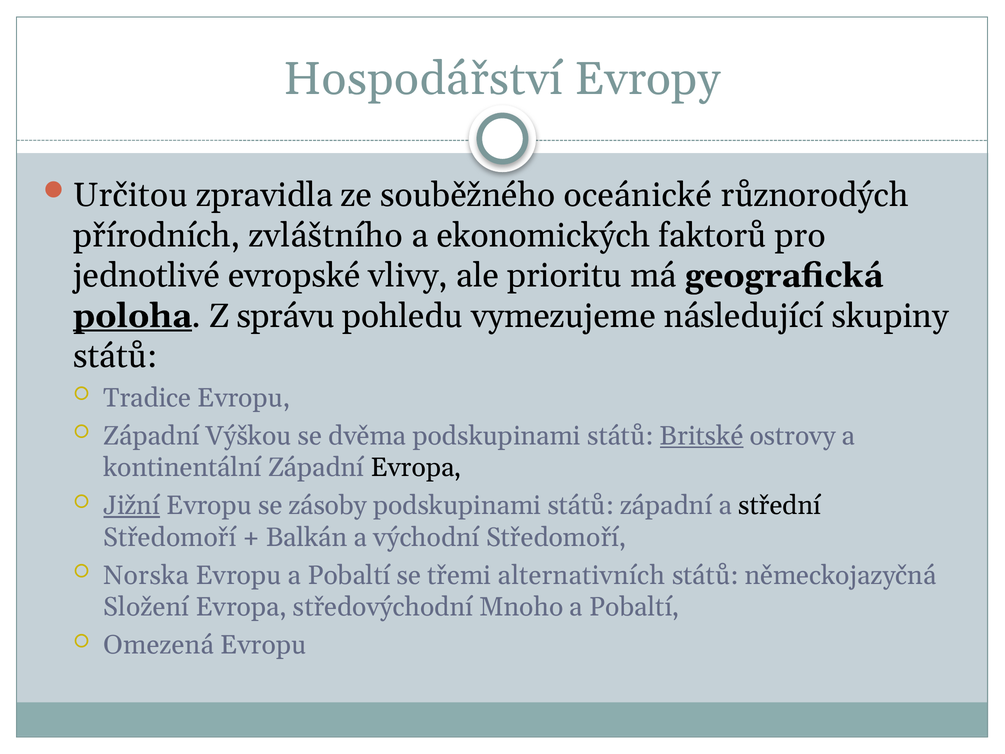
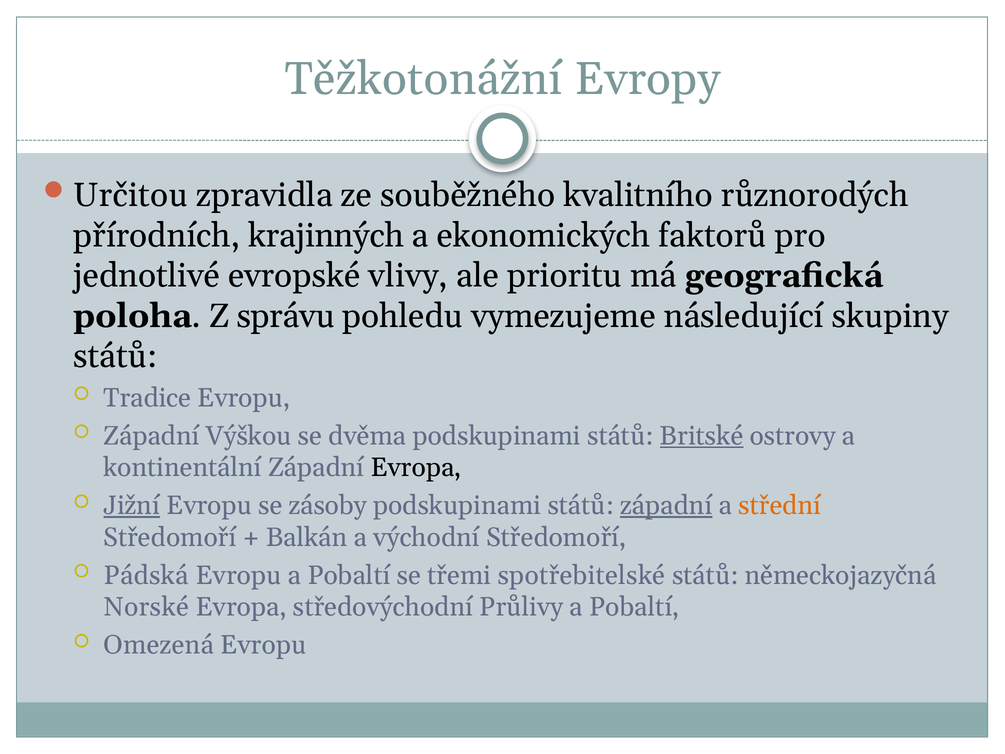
Hospodářství: Hospodářství -> Těžkotonážní
oceánické: oceánické -> kvalitního
zvláštního: zvláštního -> krajinných
poloha underline: present -> none
západní at (666, 505) underline: none -> present
střední colour: black -> orange
Norska: Norska -> Pádská
alternativních: alternativních -> spotřebitelské
Složení: Složení -> Norské
Mnoho: Mnoho -> Průlivy
